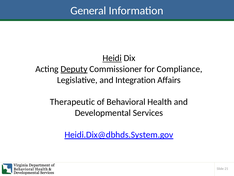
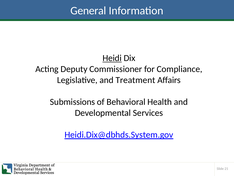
Deputy underline: present -> none
Integration: Integration -> Treatment
Therapeutic: Therapeutic -> Submissions
